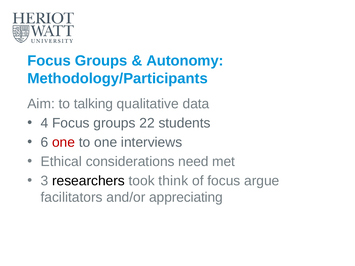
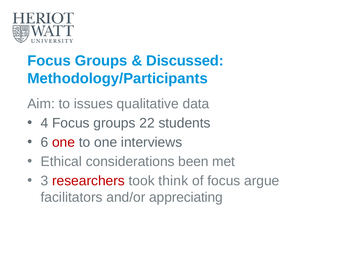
Autonomy: Autonomy -> Discussed
talking: talking -> issues
need: need -> been
researchers colour: black -> red
